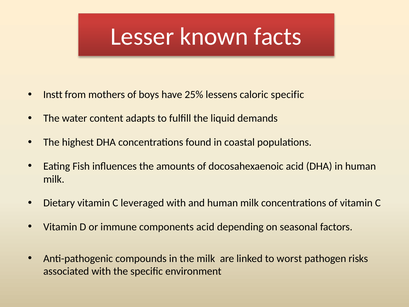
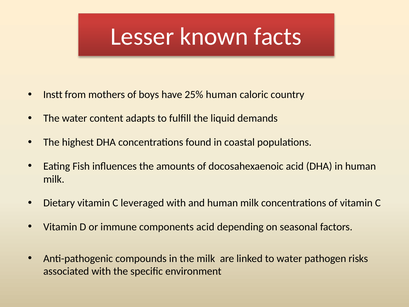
25% lessens: lessens -> human
caloric specific: specific -> country
to worst: worst -> water
